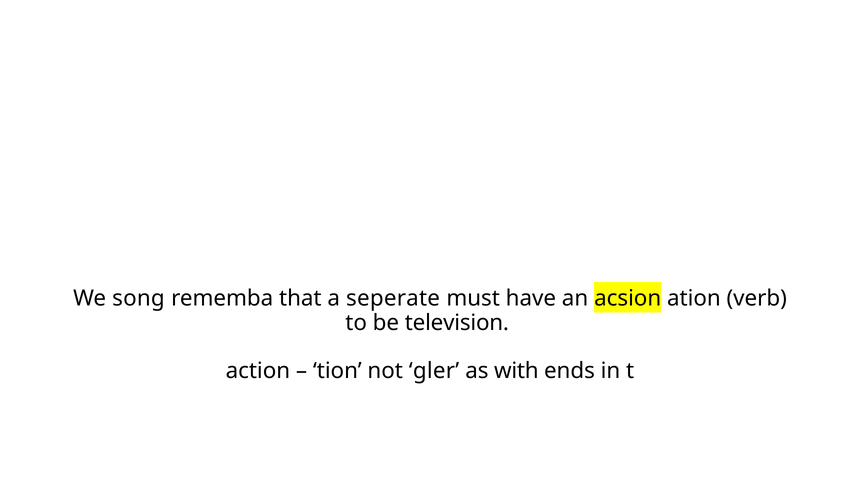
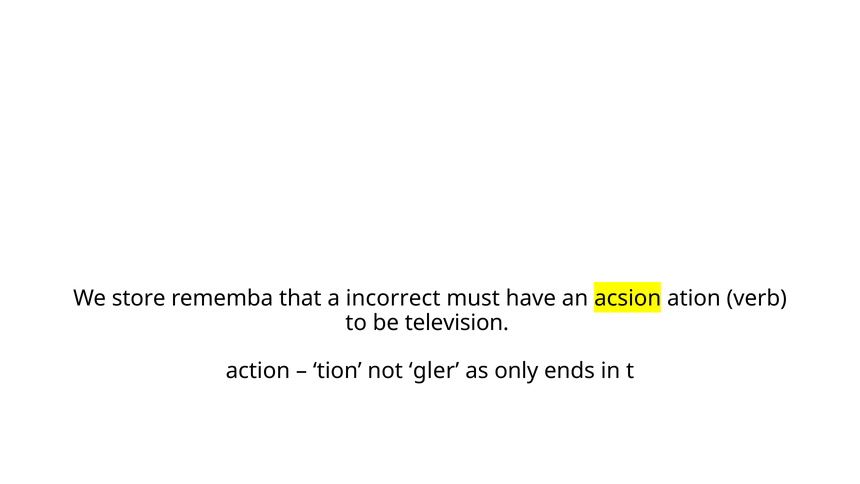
song: song -> store
seperate: seperate -> incorrect
with: with -> only
